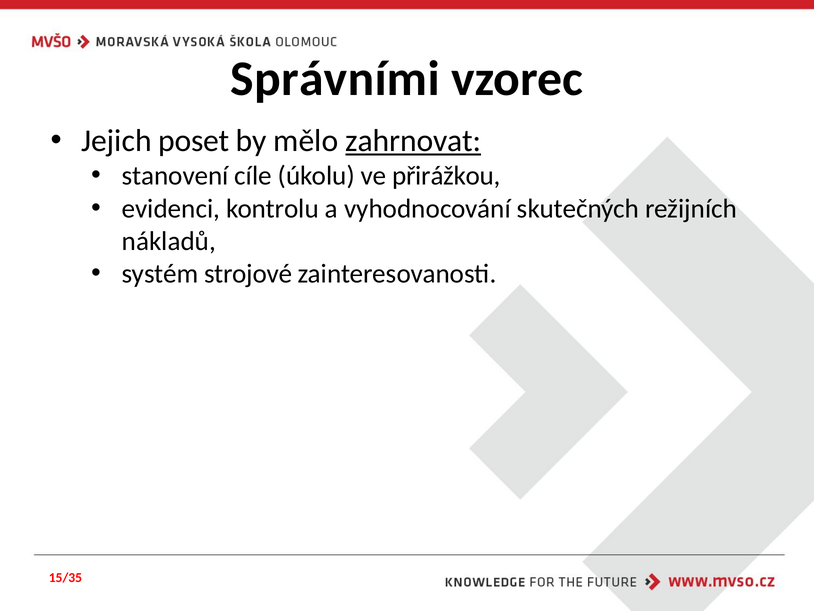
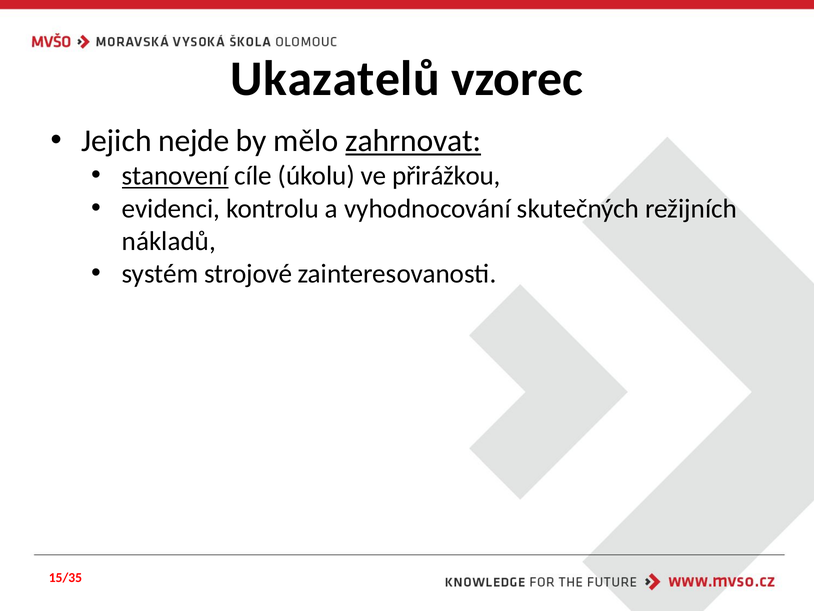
Správními: Správními -> Ukazatelů
poset: poset -> nejde
stanovení underline: none -> present
